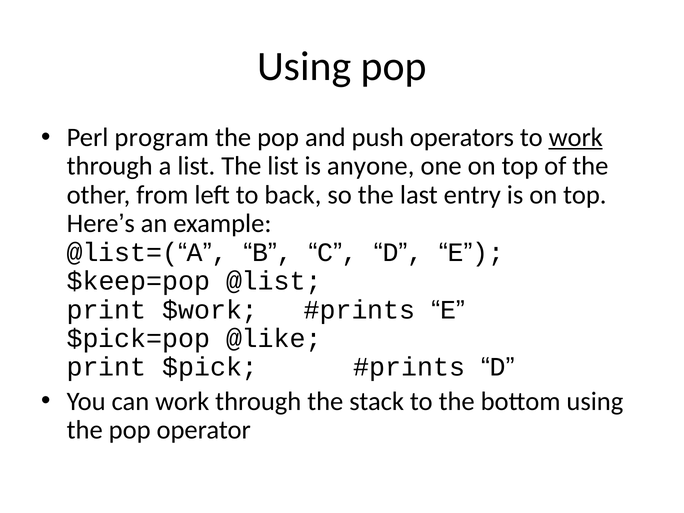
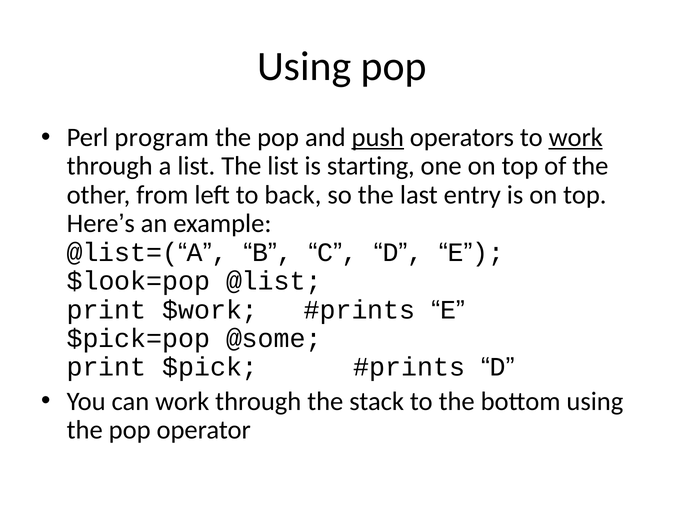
push underline: none -> present
anyone: anyone -> starting
$keep=pop: $keep=pop -> $look=pop
@like: @like -> @some
